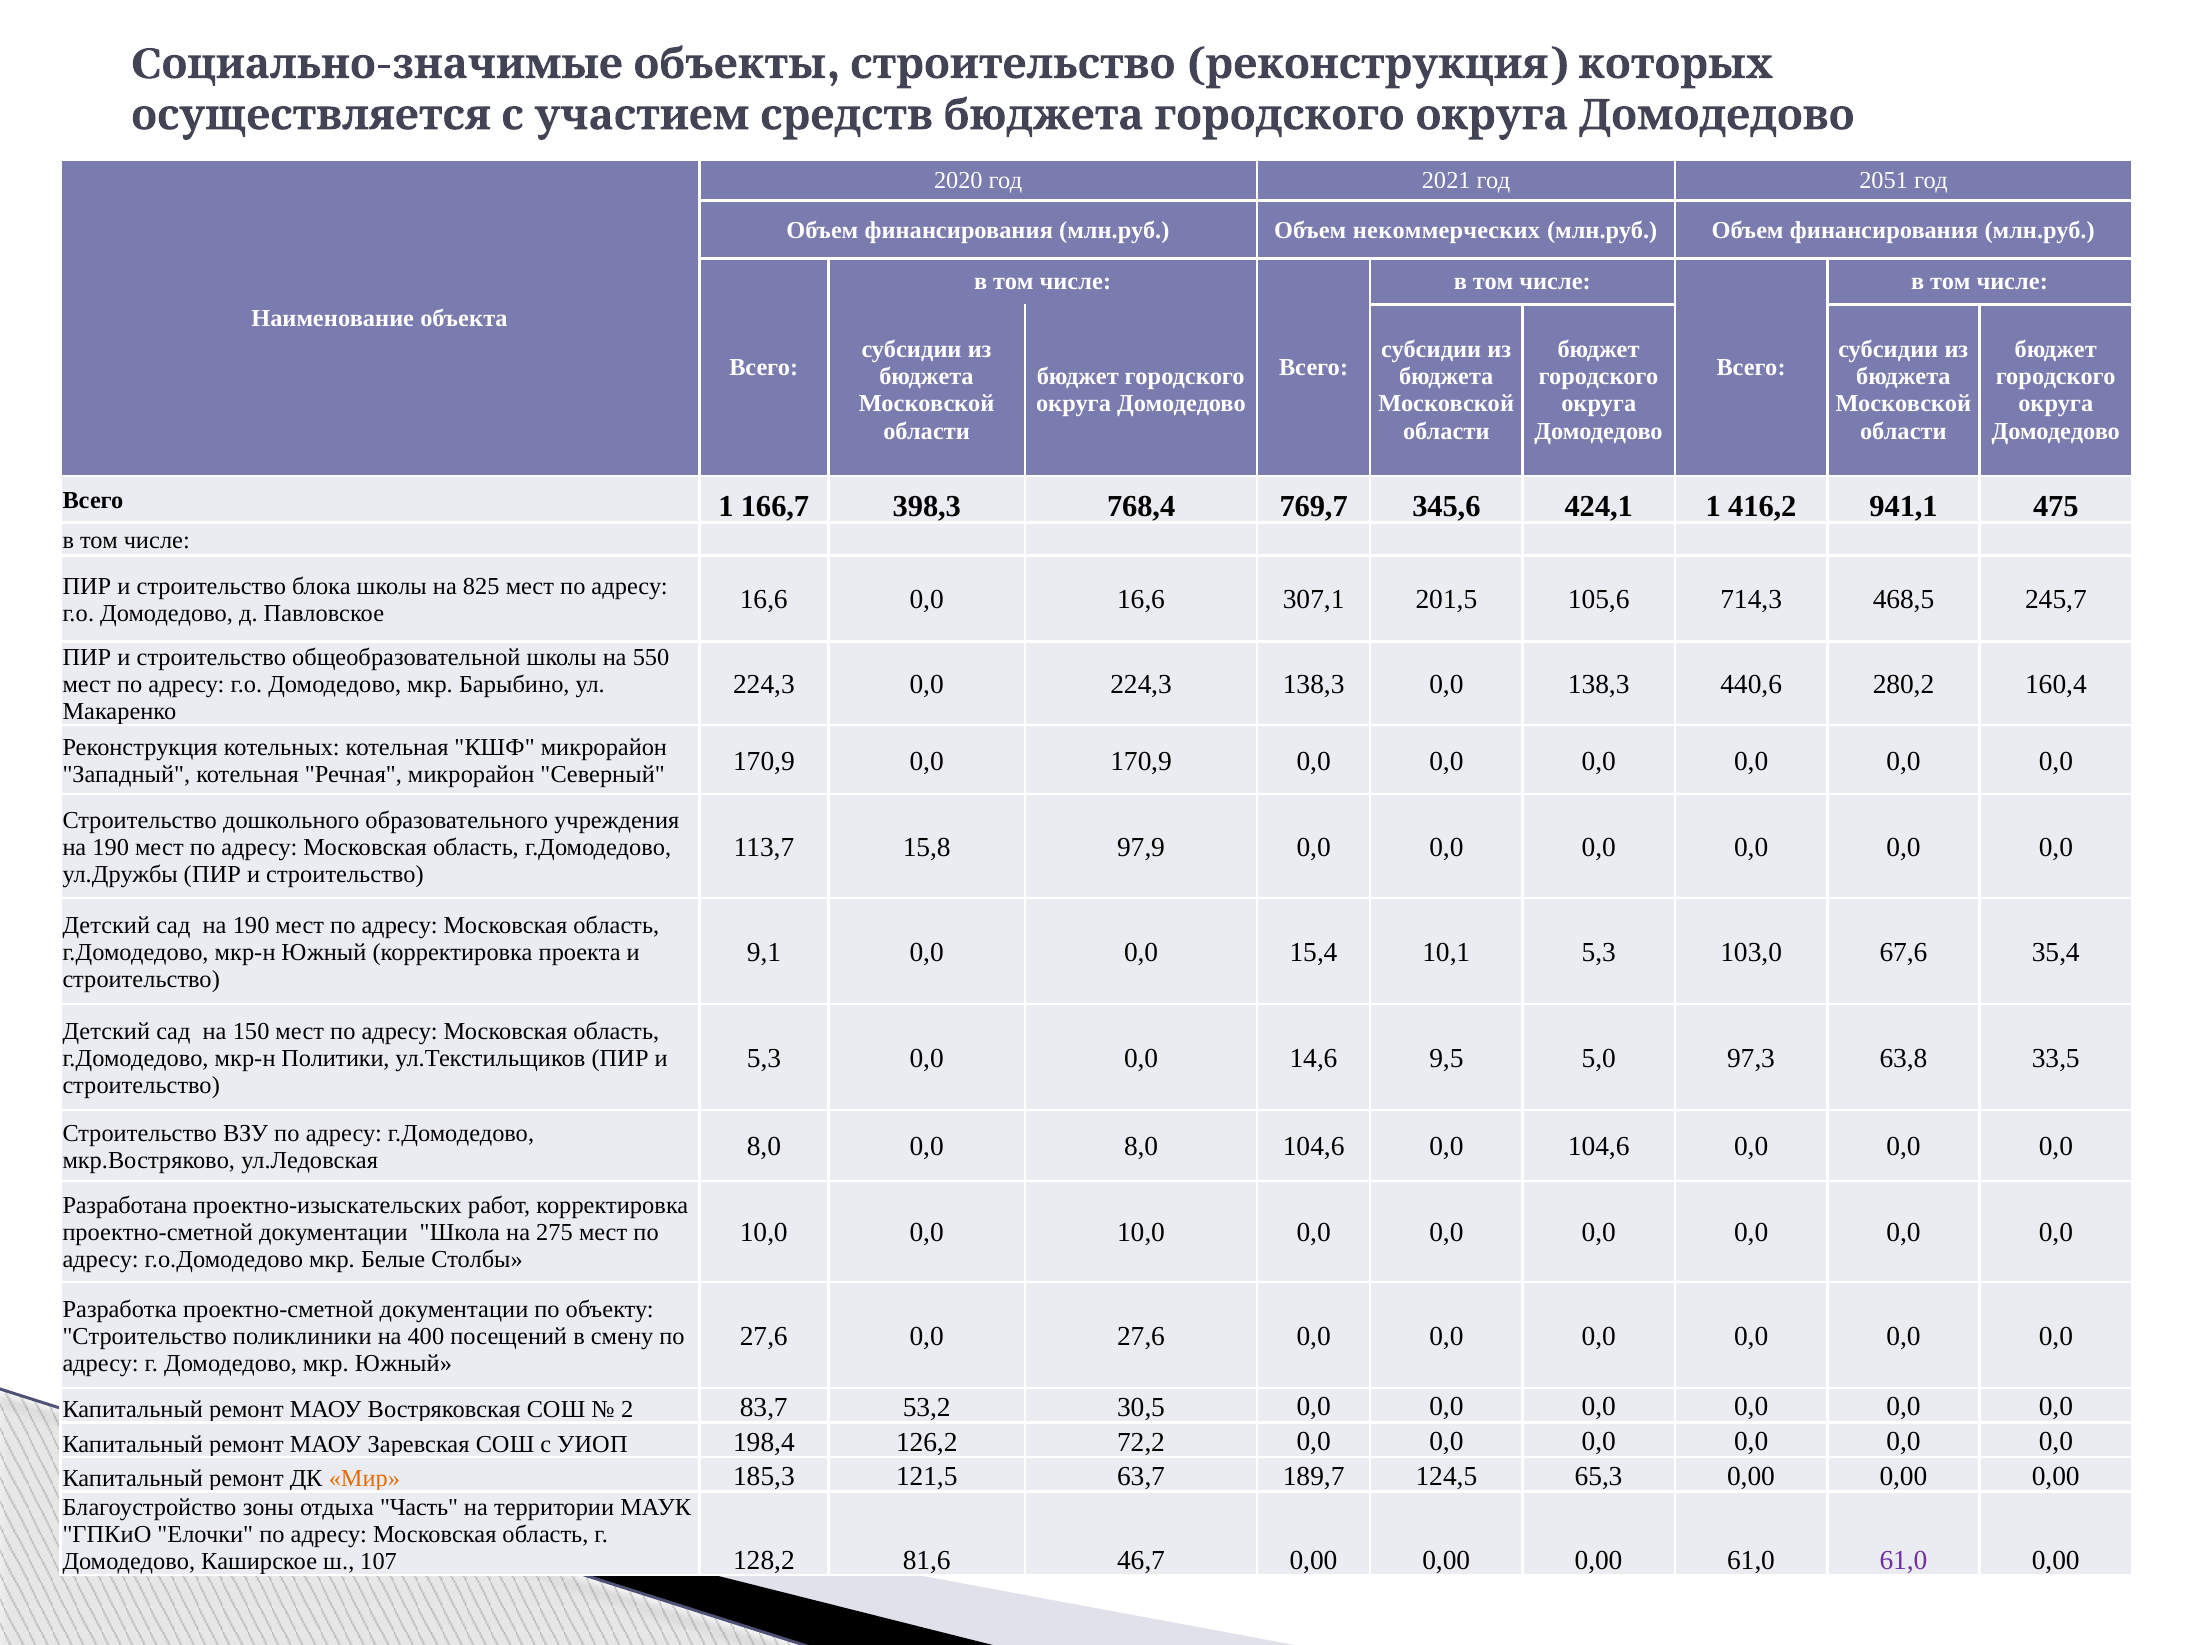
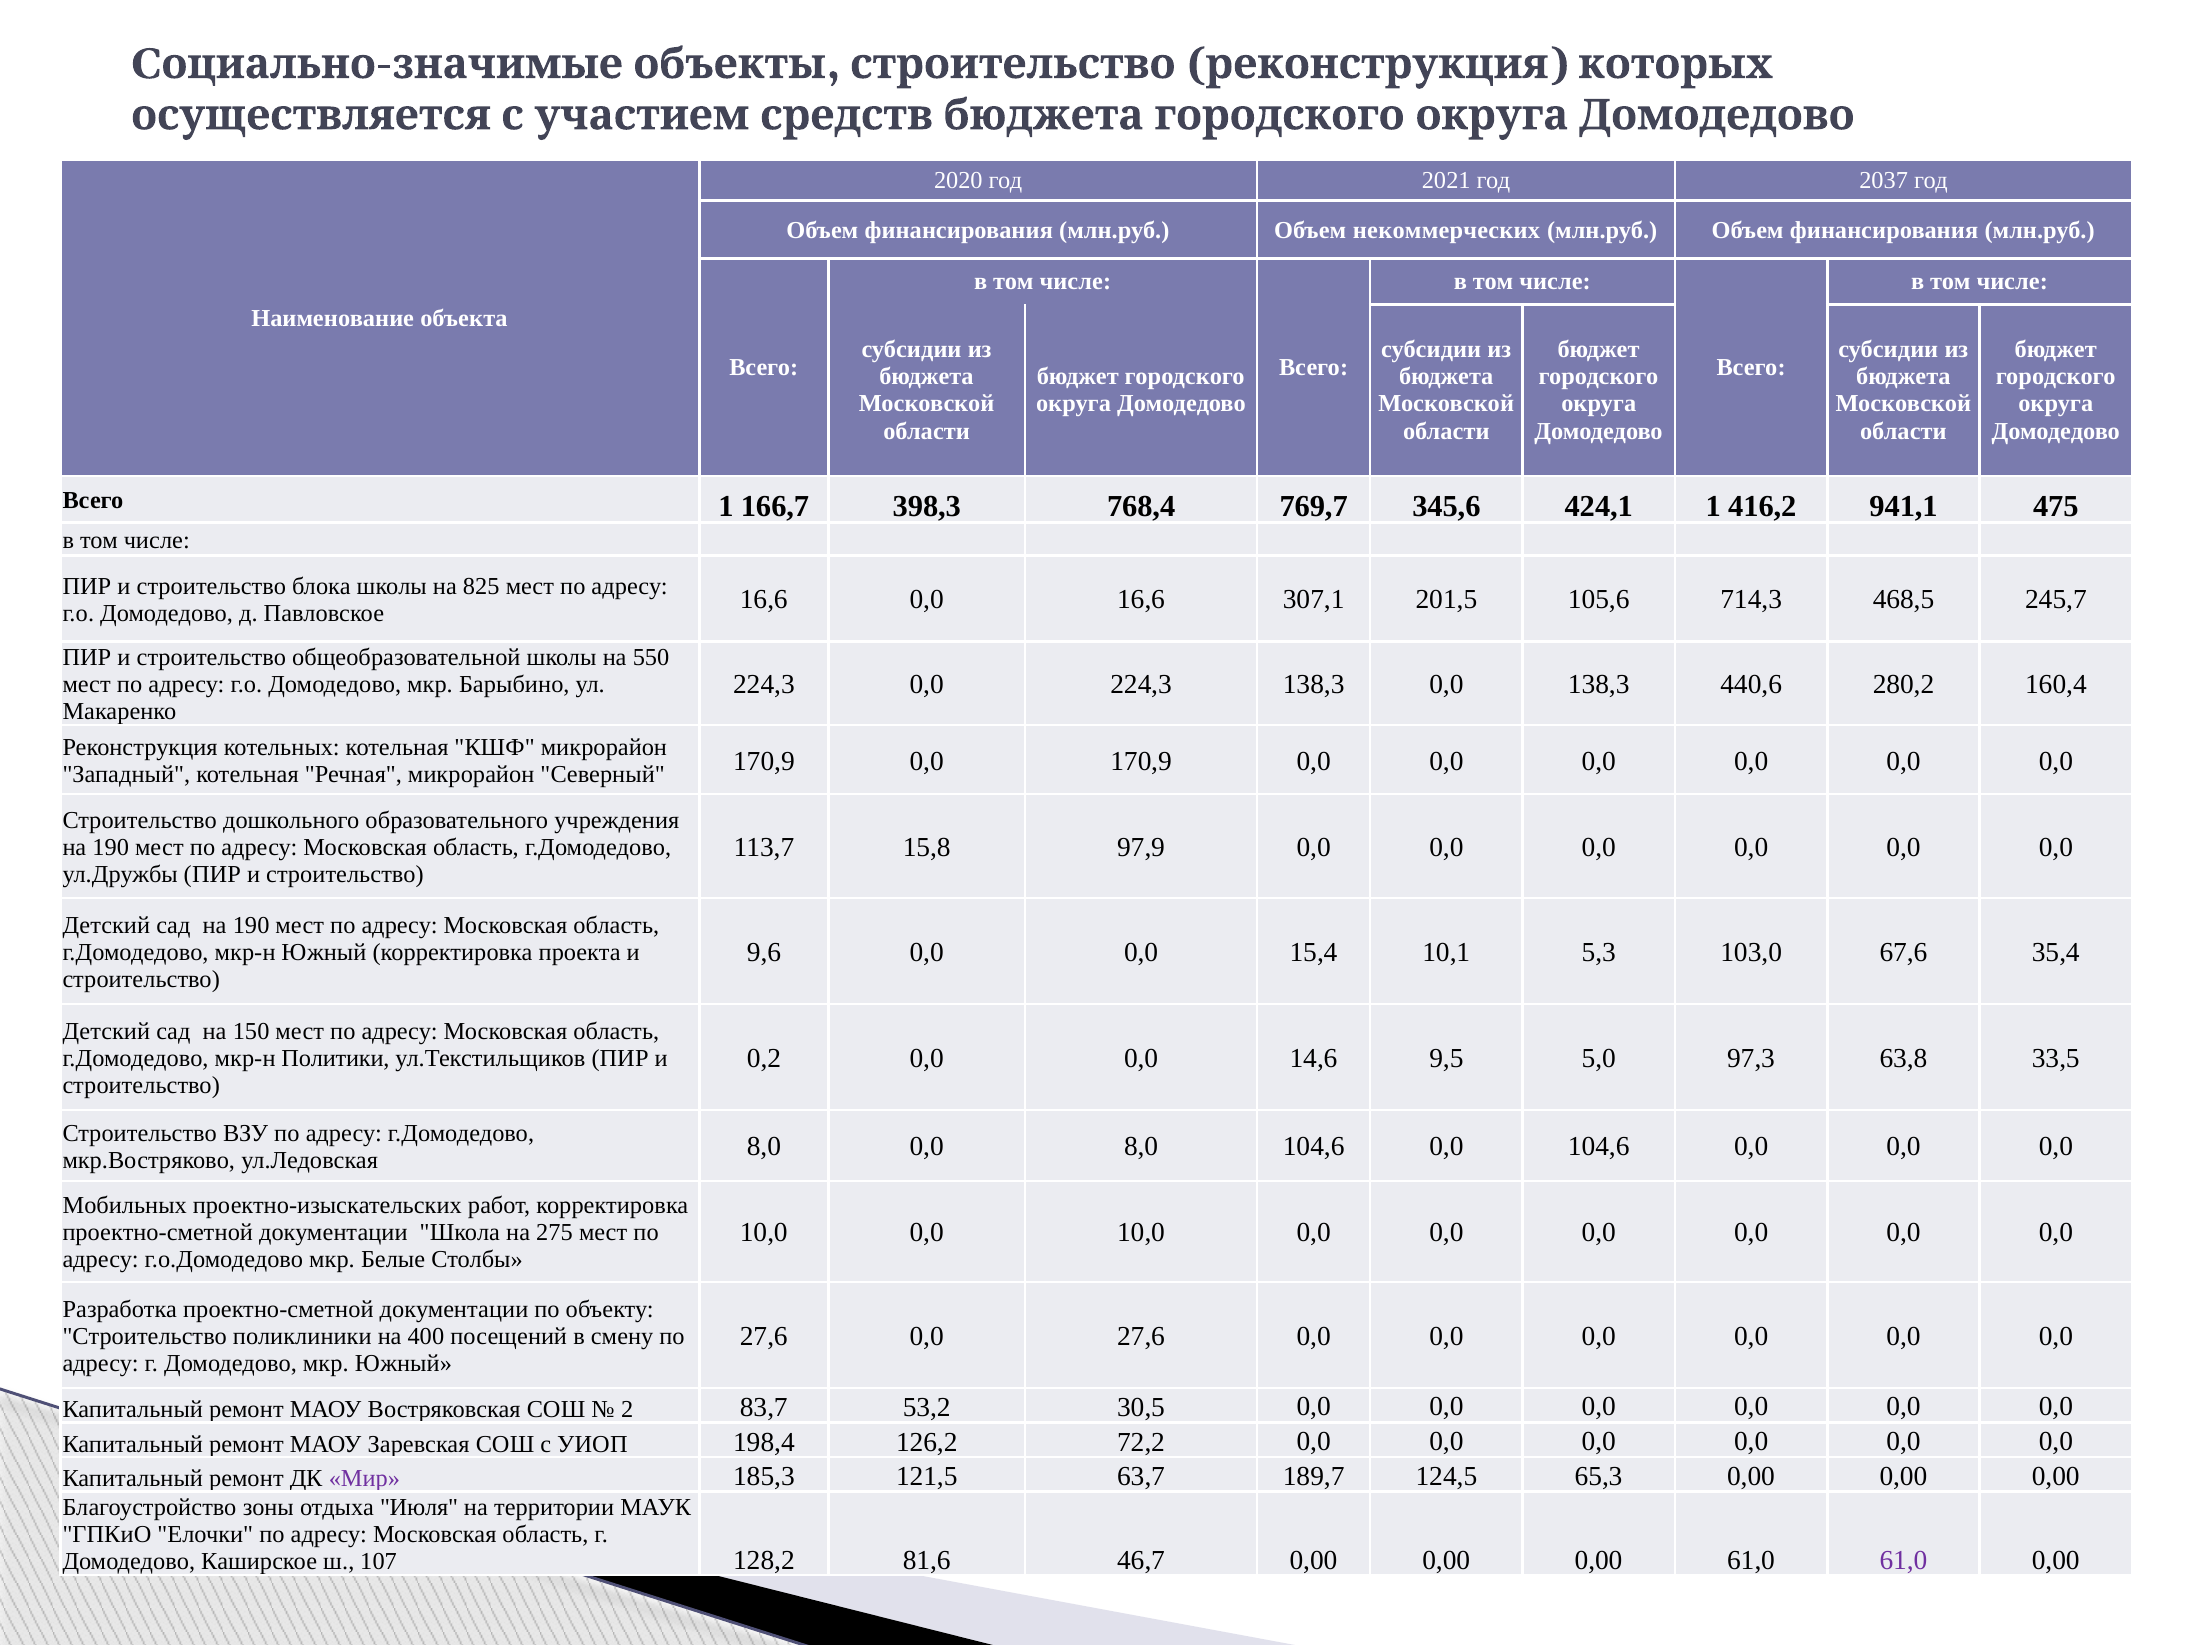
2051: 2051 -> 2037
9,1: 9,1 -> 9,6
5,3 at (764, 1058): 5,3 -> 0,2
Разработана: Разработана -> Мобильных
Мир colour: orange -> purple
Часть: Часть -> Июля
